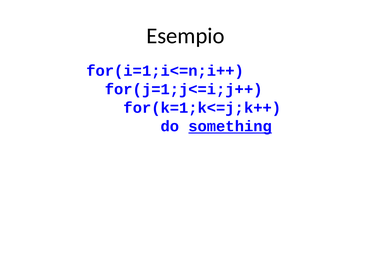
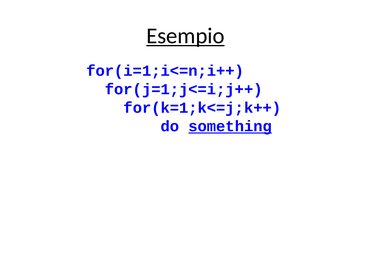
Esempio underline: none -> present
